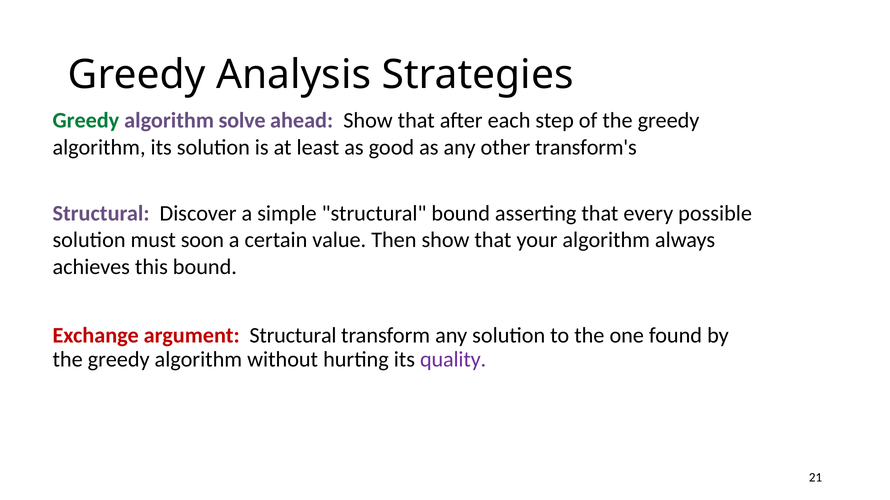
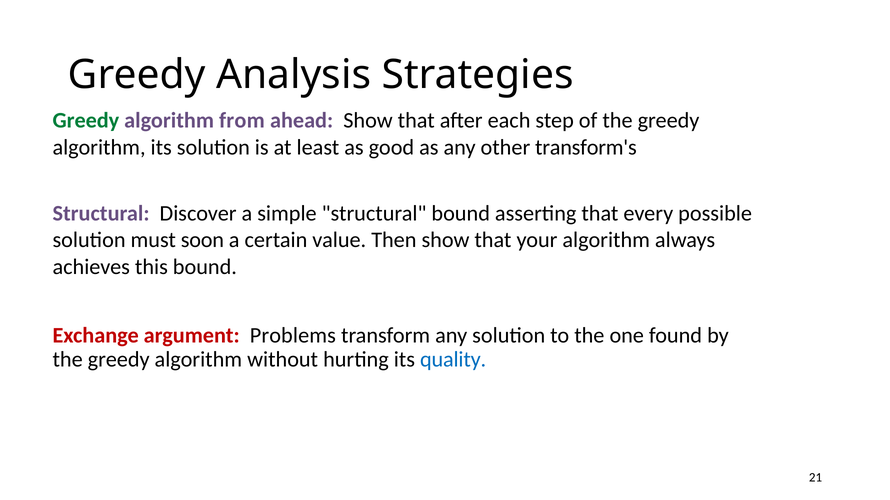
solve: solve -> from
argument Structural: Structural -> Problems
quality colour: purple -> blue
